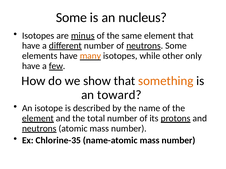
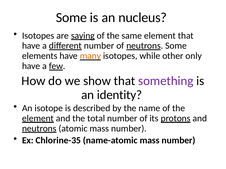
minus: minus -> saying
something colour: orange -> purple
toward: toward -> identity
